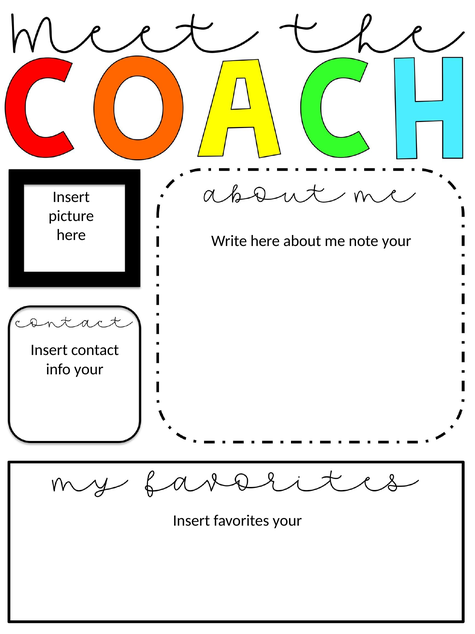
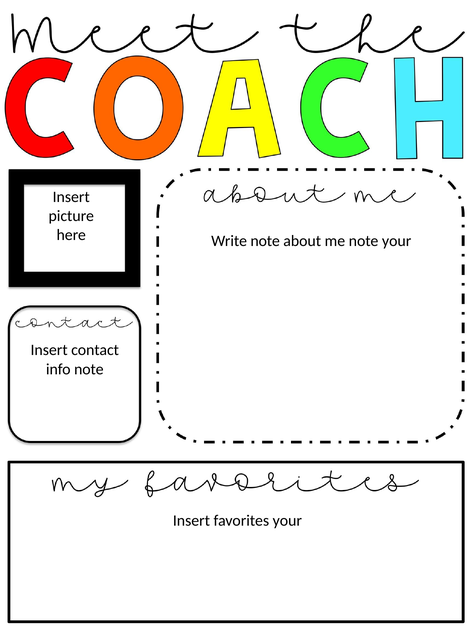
Write here: here -> note
info your: your -> note
